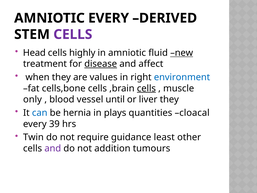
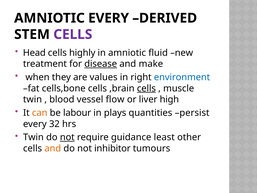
new underline: present -> none
affect: affect -> make
only at (33, 99): only -> twin
until: until -> flow
liver they: they -> high
can colour: blue -> orange
hernia: hernia -> labour
cloacal: cloacal -> persist
39: 39 -> 32
not at (67, 137) underline: none -> present
and at (53, 148) colour: purple -> orange
addition: addition -> inhibitor
